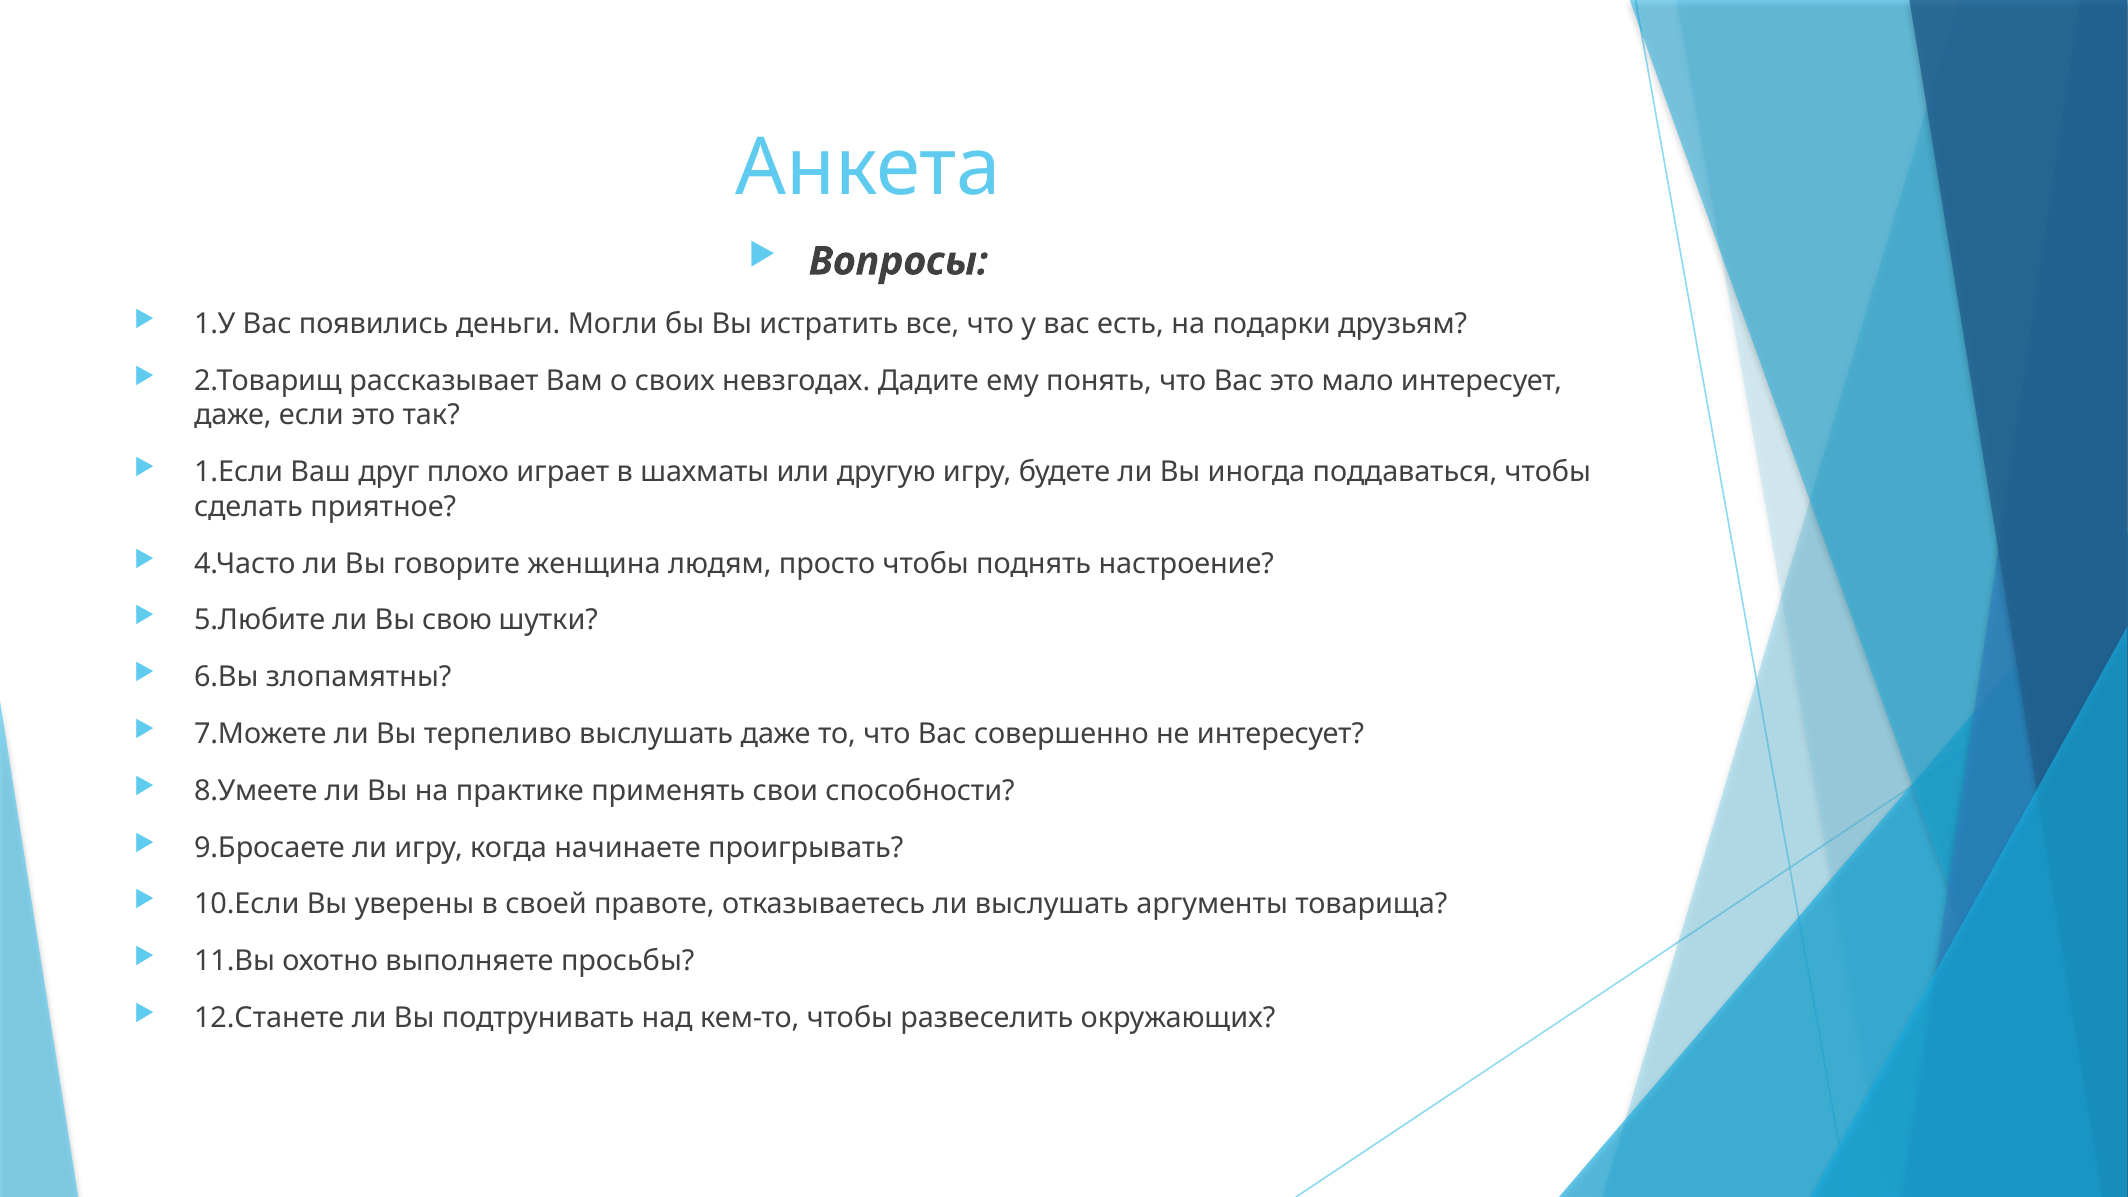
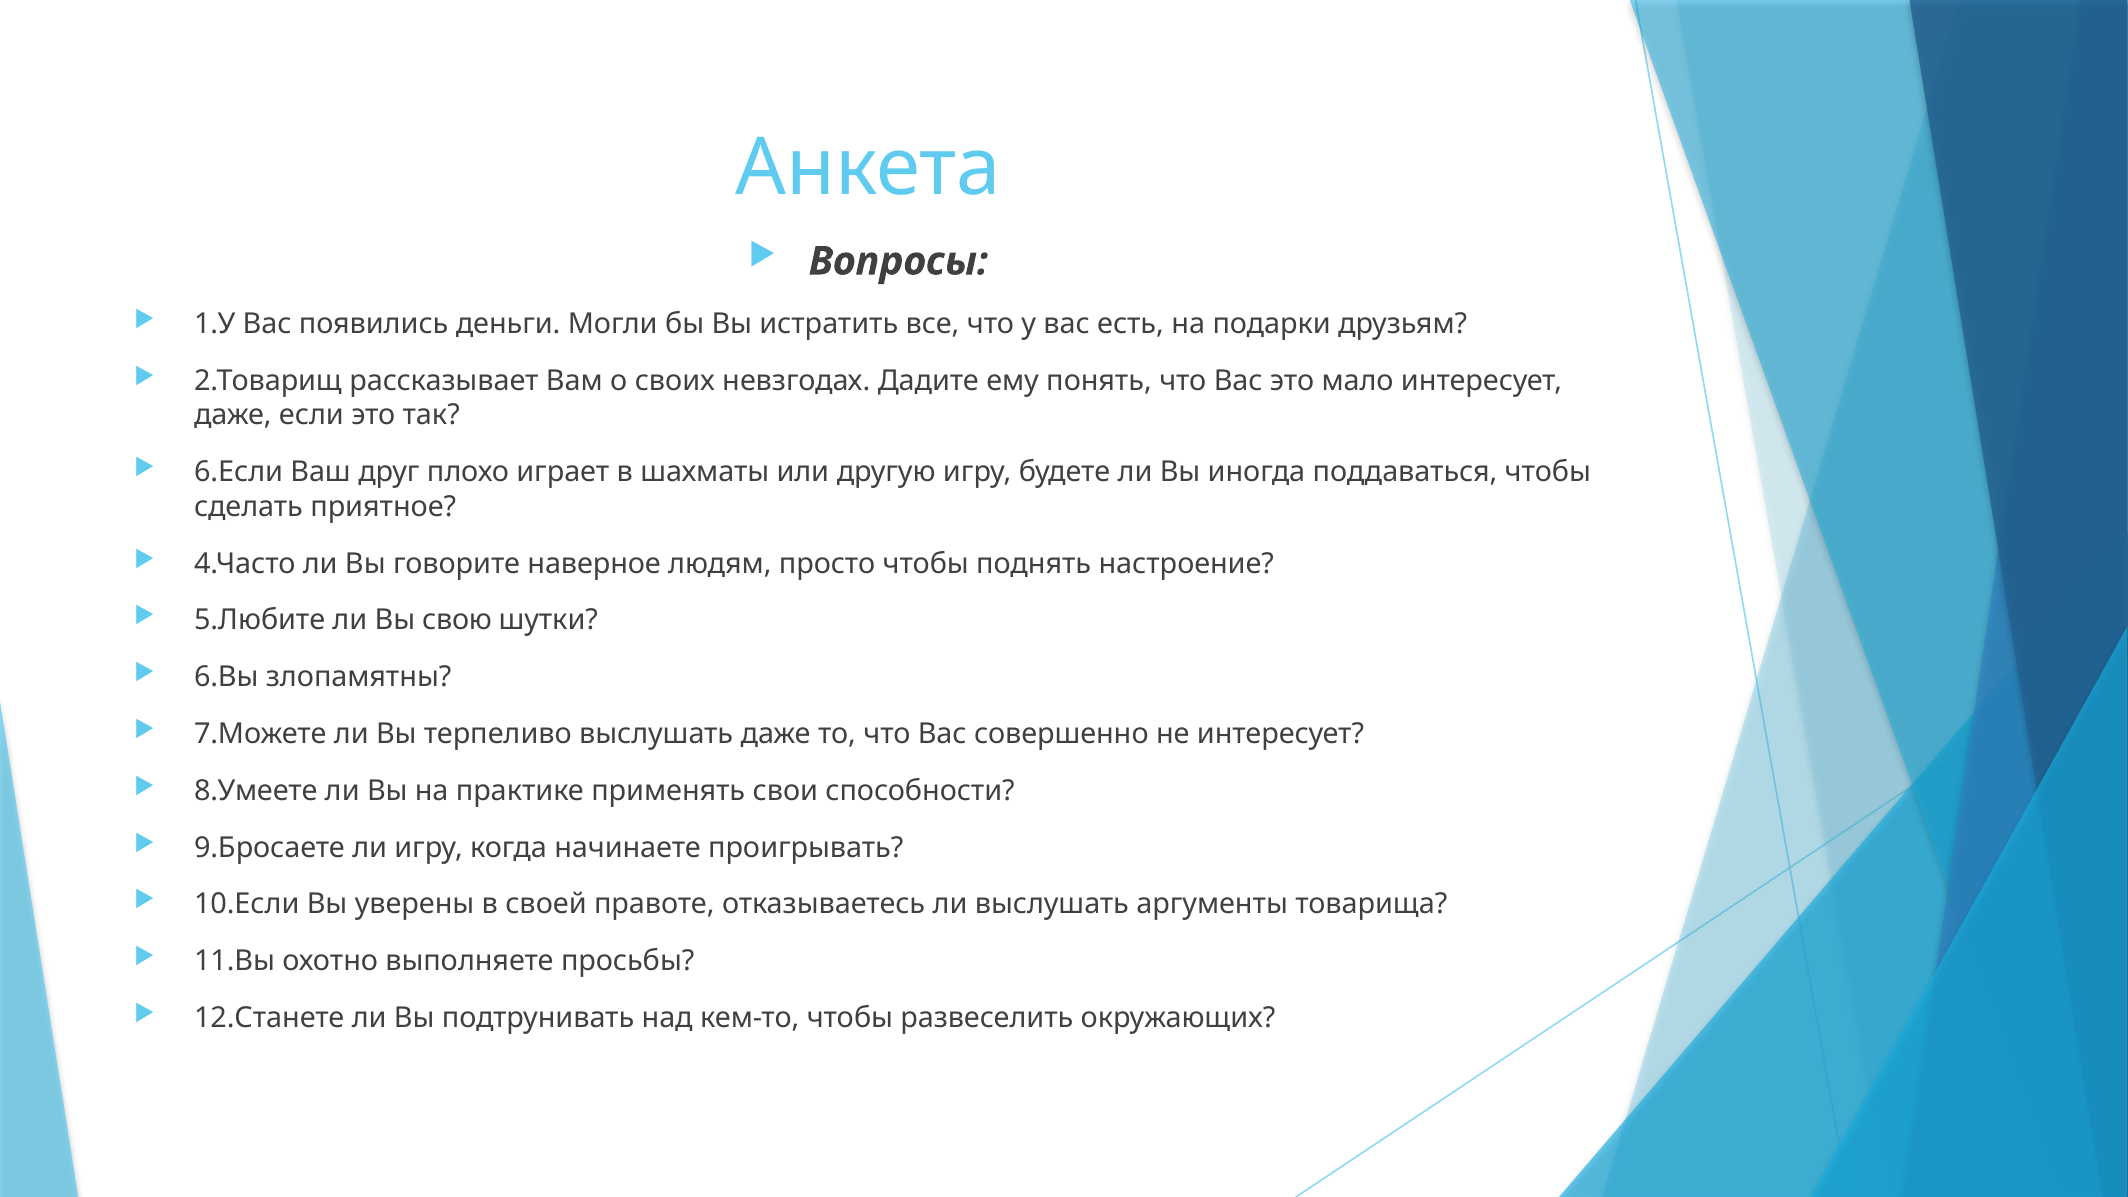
1.Если: 1.Если -> 6.Если
женщина: женщина -> наверное
